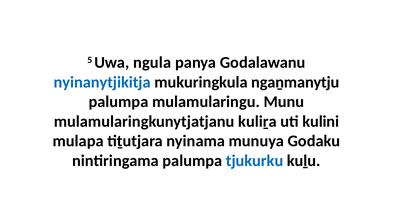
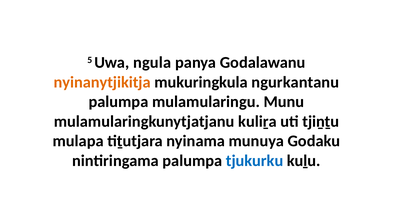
nyinanytjikitja colour: blue -> orange
ngaṉmanytju: ngaṉmanytju -> ngurkantanu
kulini: kulini -> tjiṉṯu
